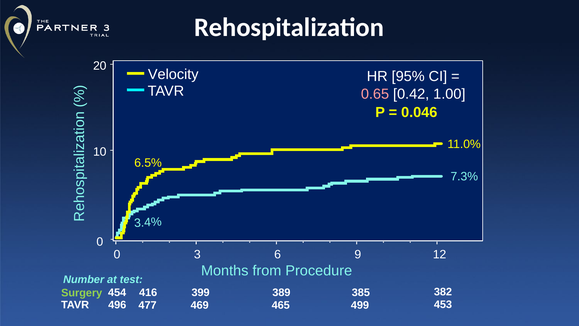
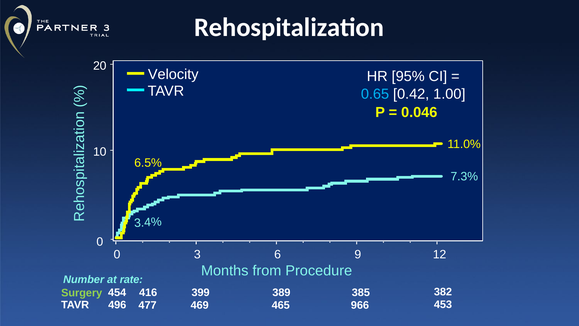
0.65 colour: pink -> light blue
test: test -> rate
499: 499 -> 966
